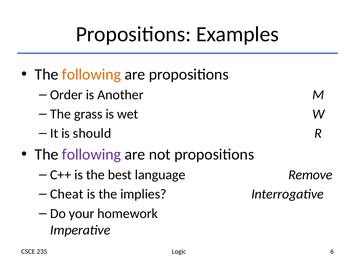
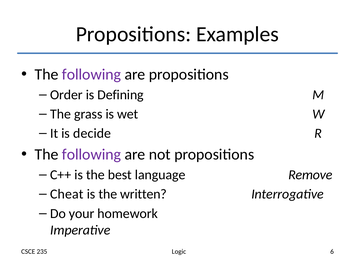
following at (92, 74) colour: orange -> purple
Another: Another -> Defining
should: should -> decide
implies: implies -> written
